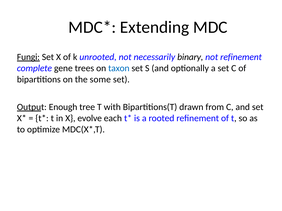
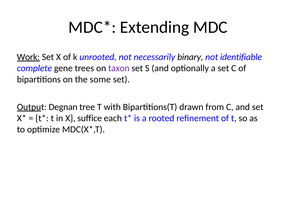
Fungi: Fungi -> Work
not refinement: refinement -> identifiable
taxon colour: blue -> purple
Enough: Enough -> Degnan
evolve: evolve -> suffice
